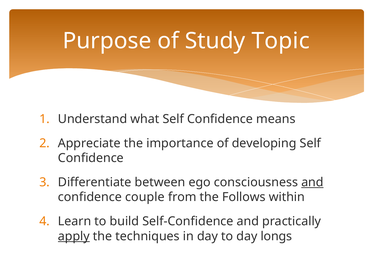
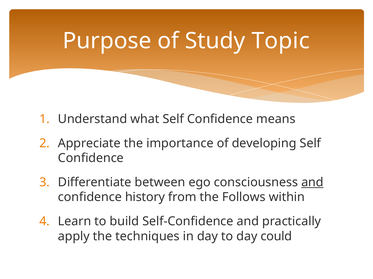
couple: couple -> history
apply underline: present -> none
longs: longs -> could
